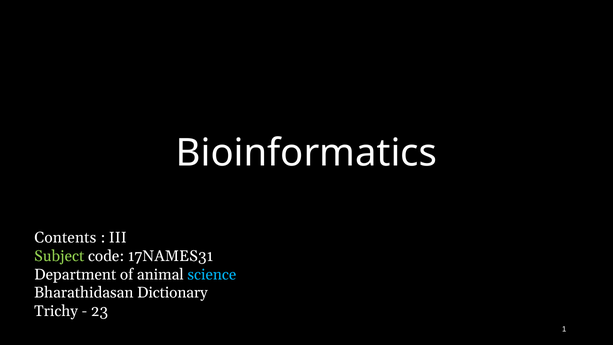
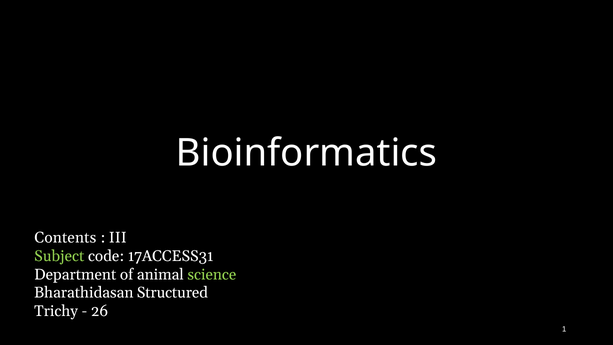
17NAMES31: 17NAMES31 -> 17ACCESS31
science colour: light blue -> light green
Dictionary: Dictionary -> Structured
23: 23 -> 26
